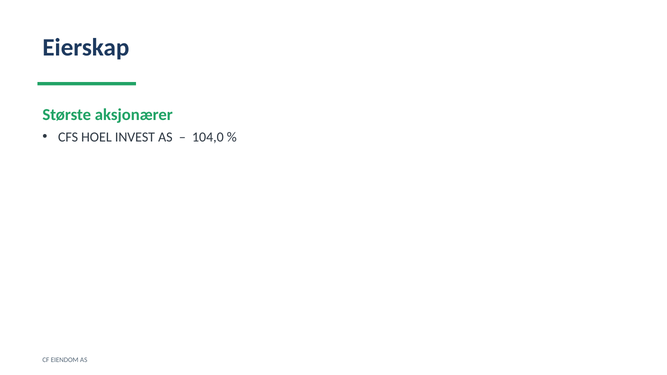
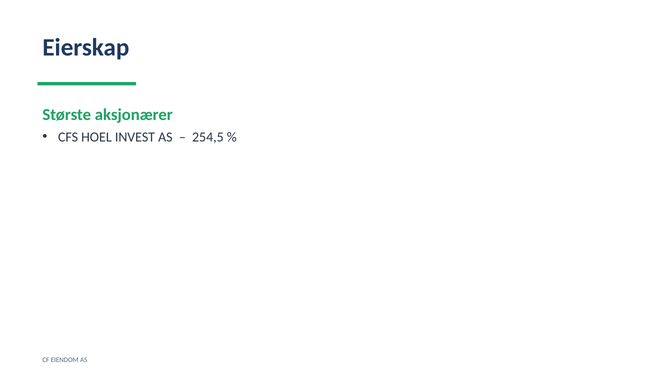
104,0: 104,0 -> 254,5
